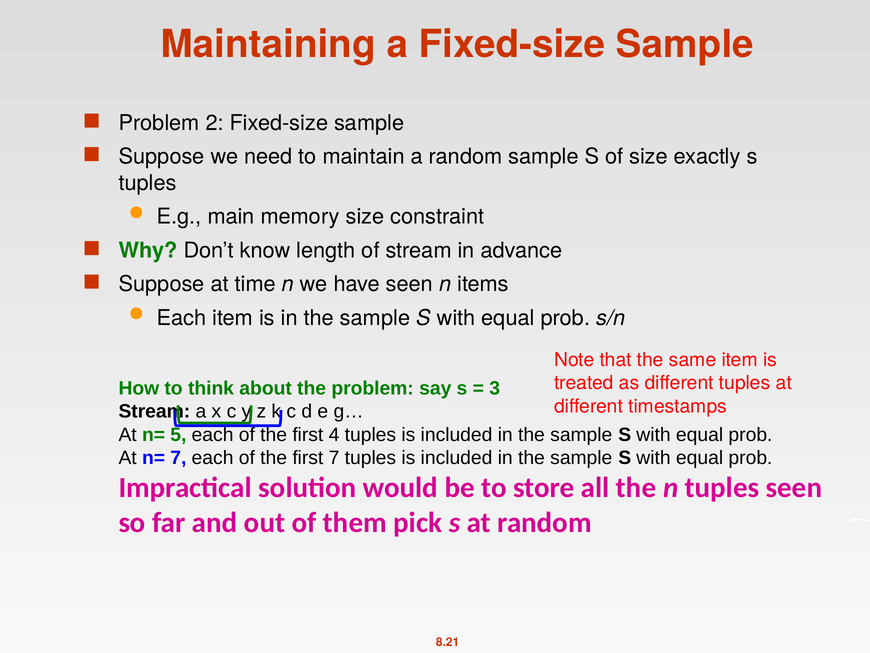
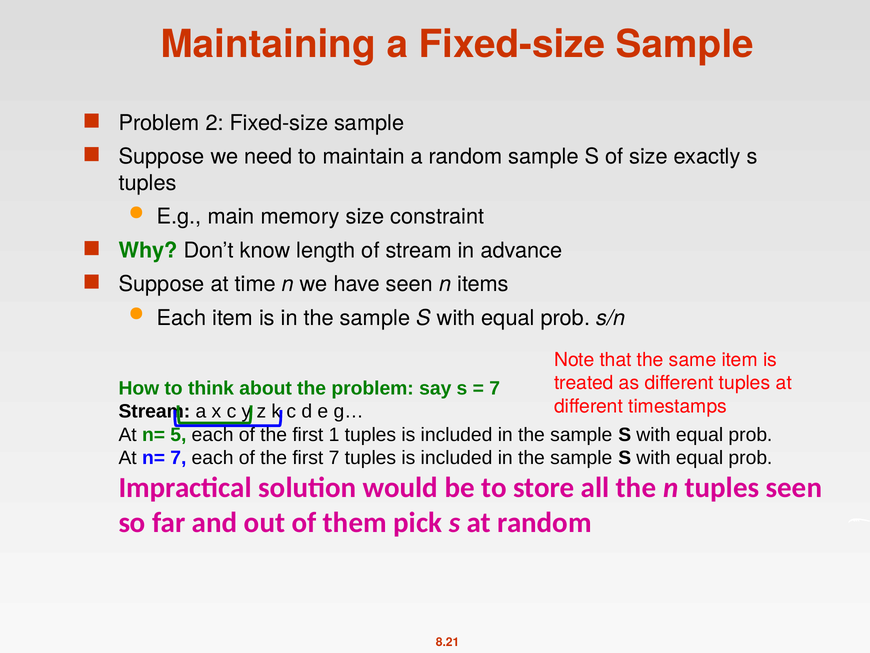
3 at (495, 388): 3 -> 7
4: 4 -> 1
